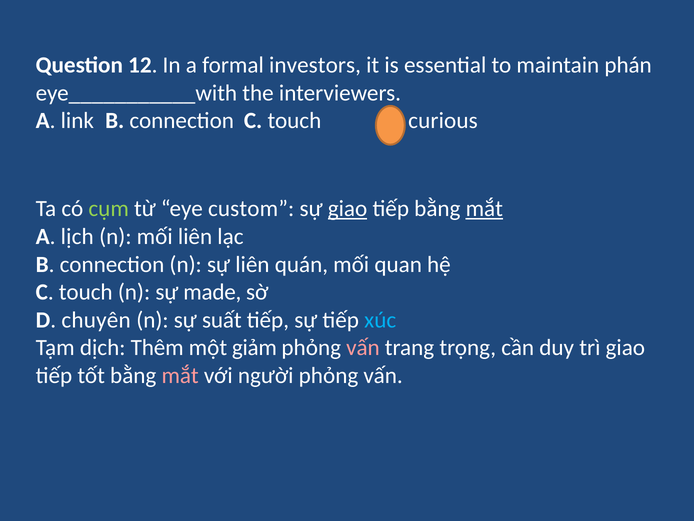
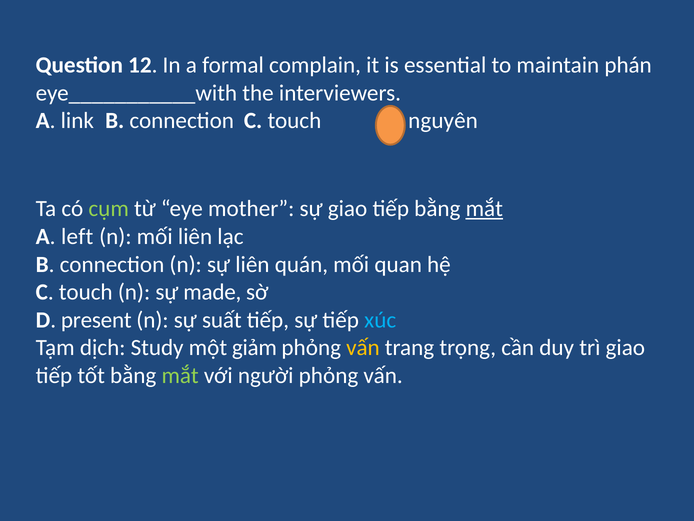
investors: investors -> complain
curious: curious -> nguyên
custom: custom -> mother
giao at (347, 209) underline: present -> none
lịch: lịch -> left
chuyên: chuyên -> present
Thêm: Thêm -> Study
vấn at (363, 347) colour: pink -> yellow
mắt at (180, 375) colour: pink -> light green
